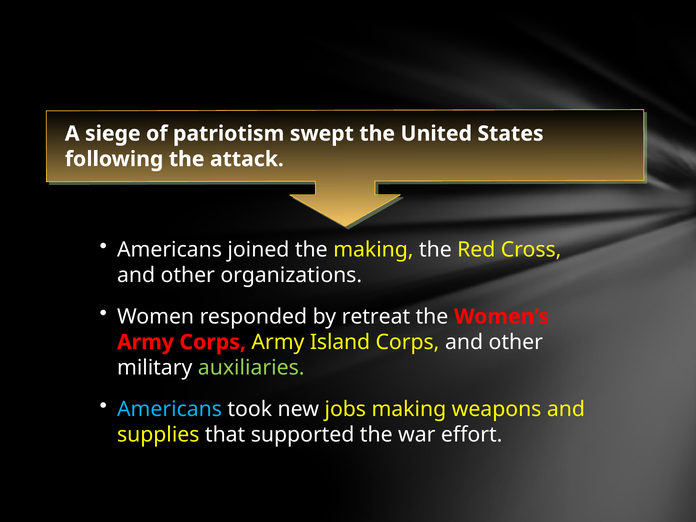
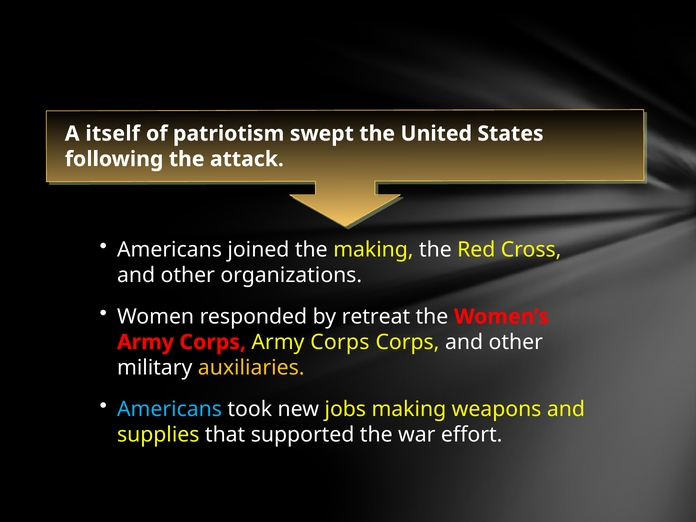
siege: siege -> itself
Corps Army Island: Island -> Corps
auxiliaries colour: light green -> yellow
